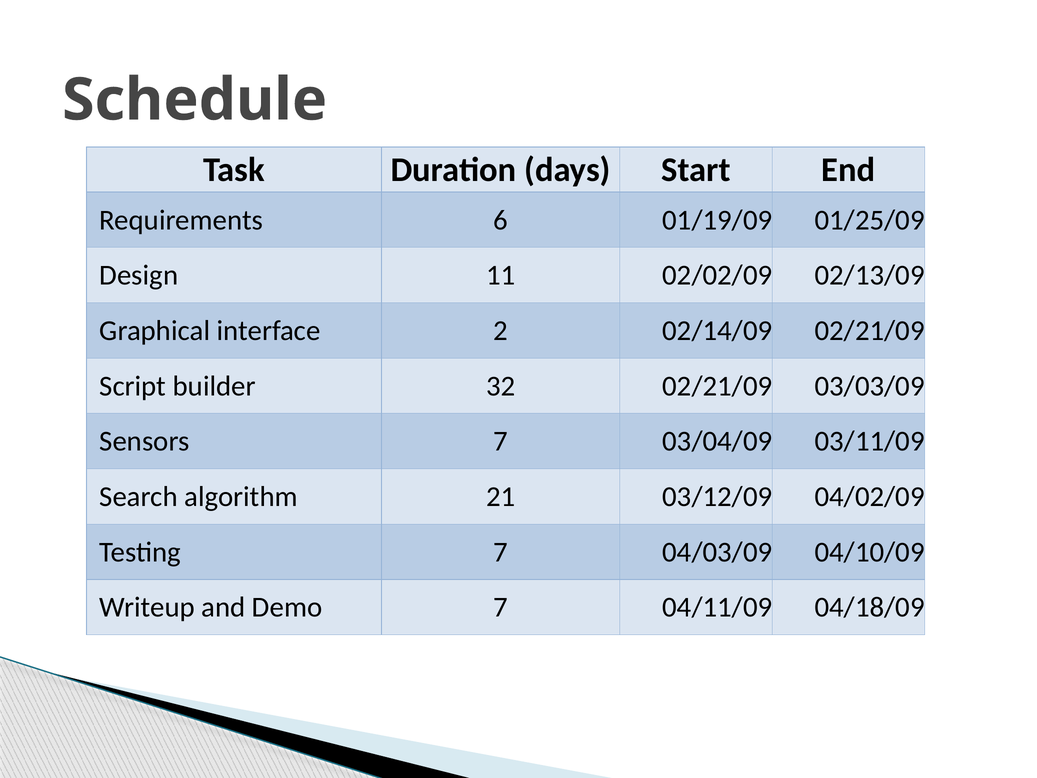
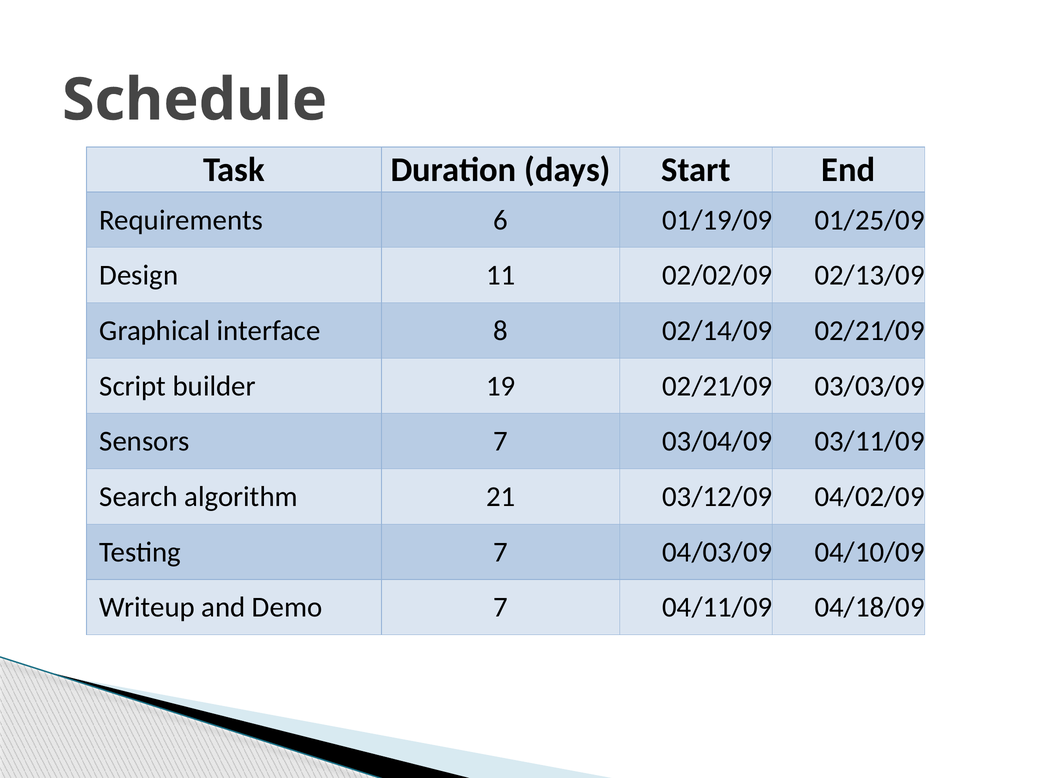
2: 2 -> 8
32: 32 -> 19
